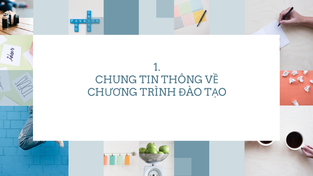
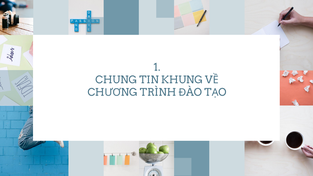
THÔNG: THÔNG -> KHUNG
